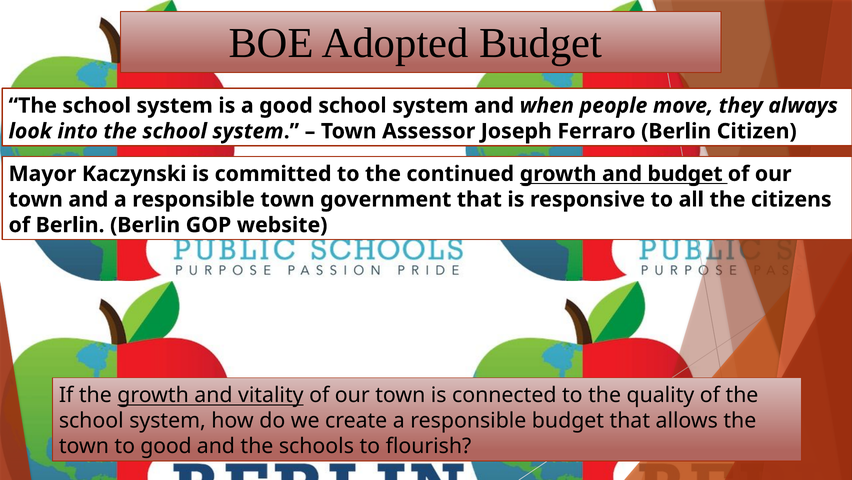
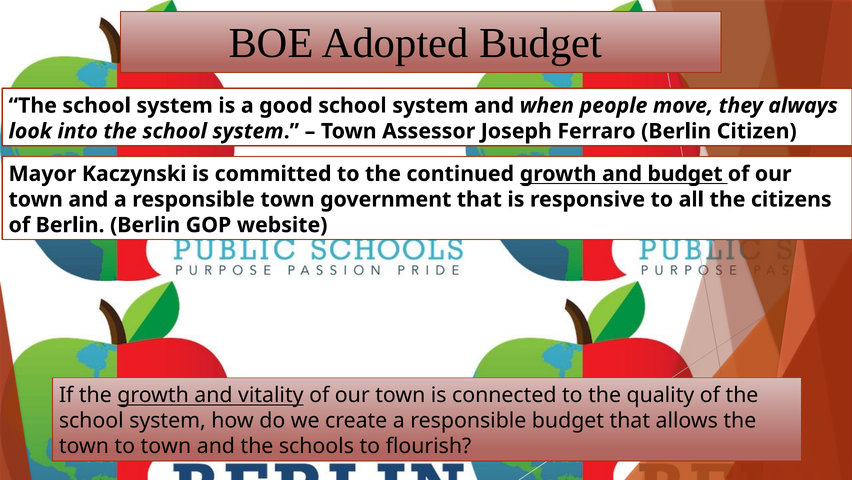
to good: good -> town
